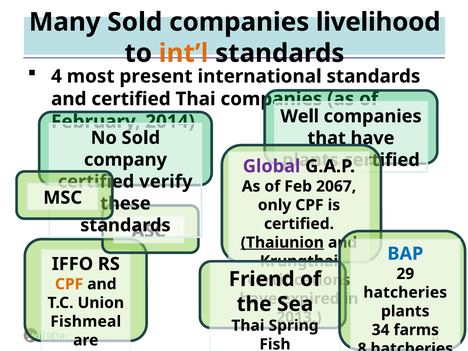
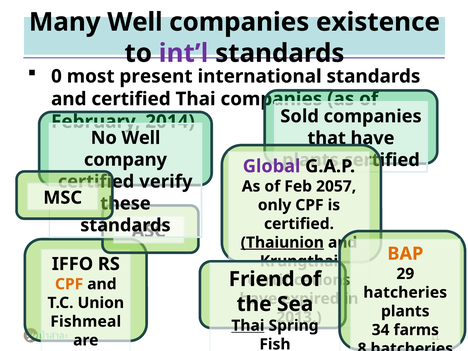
Many Sold: Sold -> Well
livelihood: livelihood -> existence
int’l colour: orange -> purple
4: 4 -> 0
Well: Well -> Sold
No Sold: Sold -> Well
2067: 2067 -> 2057
BAP colour: blue -> orange
Thai at (248, 326) underline: none -> present
